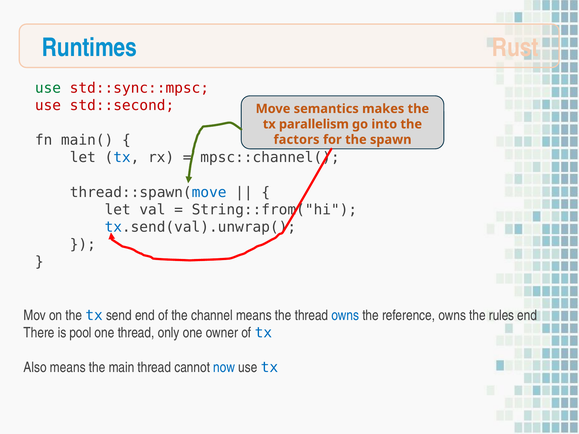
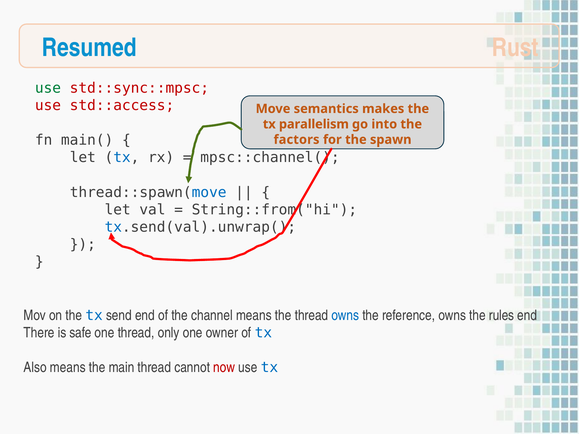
Runtimes: Runtimes -> Resumed
std::second: std::second -> std::access
pool: pool -> safe
now colour: blue -> red
